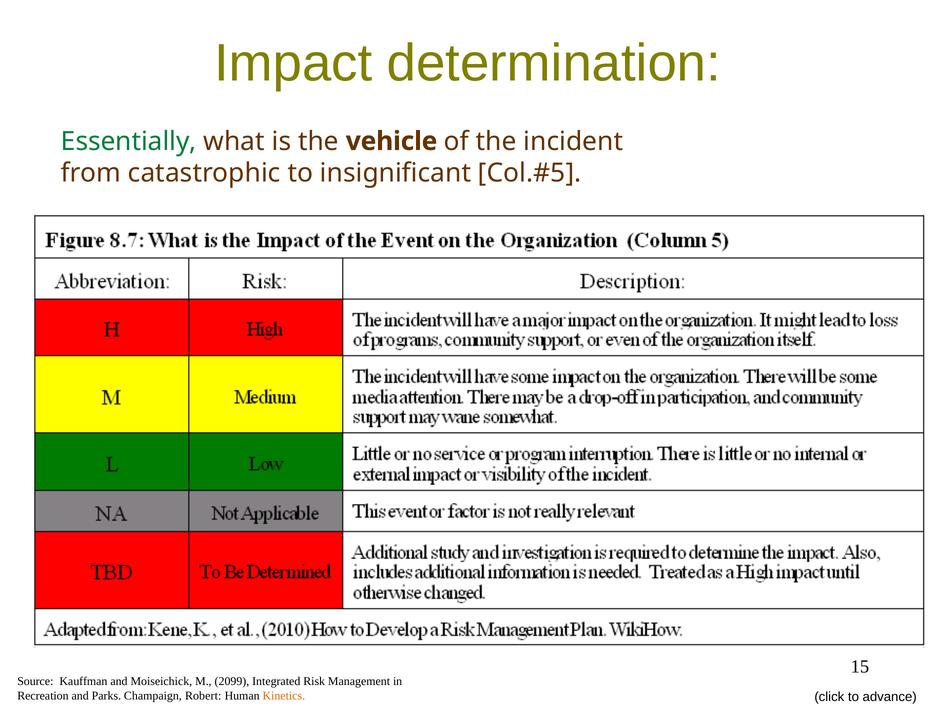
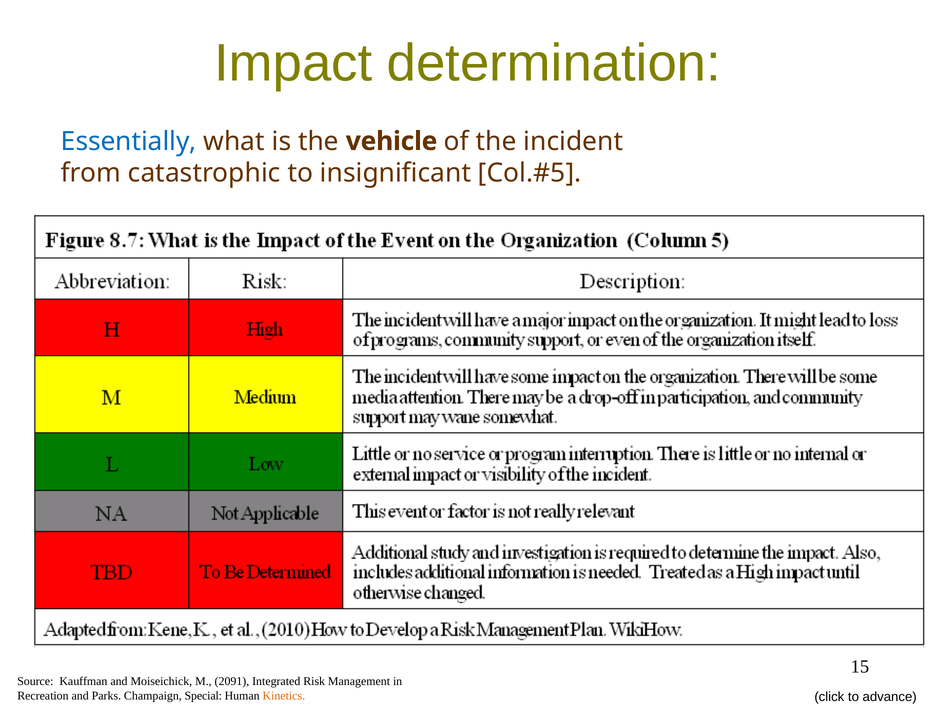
Essentially colour: green -> blue
2099: 2099 -> 2091
Robert: Robert -> Special
